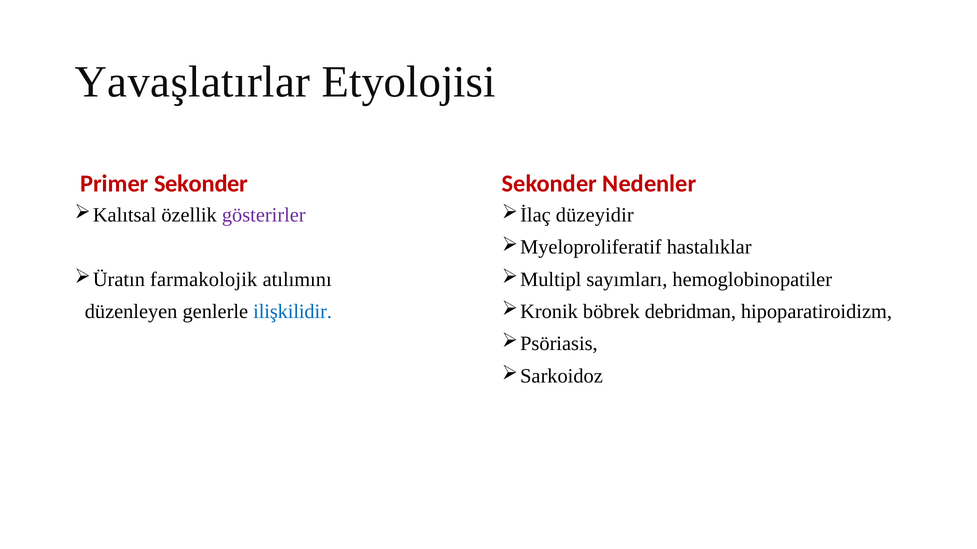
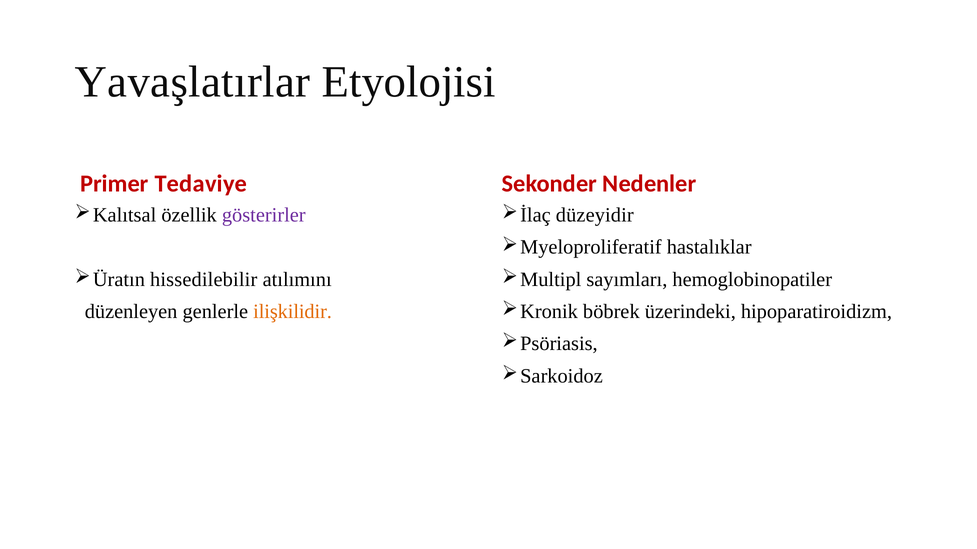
Primer Sekonder: Sekonder -> Tedaviye
farmakolojik: farmakolojik -> hissedilebilir
debridman: debridman -> üzerindeki
ilişkilidir colour: blue -> orange
